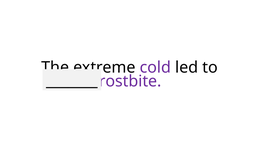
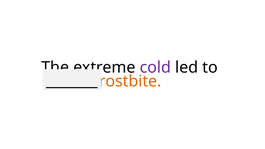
frostbite colour: purple -> orange
